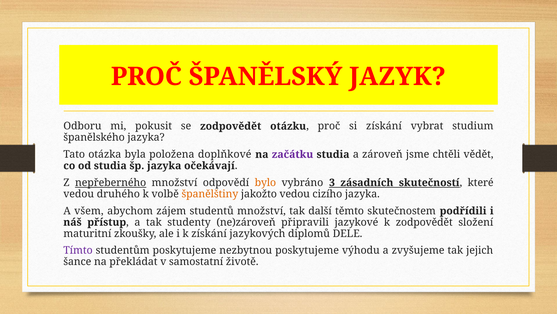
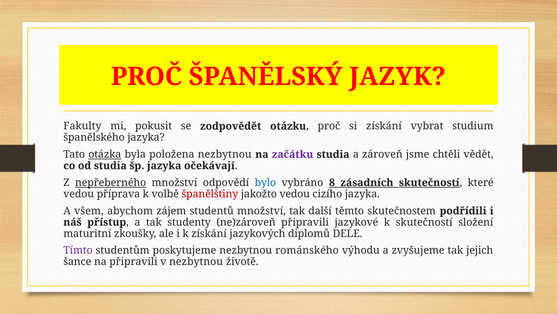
Odboru: Odboru -> Fakulty
otázka underline: none -> present
položena doplňkové: doplňkové -> nezbytnou
bylo colour: orange -> blue
3: 3 -> 8
druhého: druhého -> příprava
španělštiny colour: orange -> red
k zodpovědět: zodpovědět -> skutečností
nezbytnou poskytujeme: poskytujeme -> románského
na překládat: překládat -> připravili
v samostatní: samostatní -> nezbytnou
